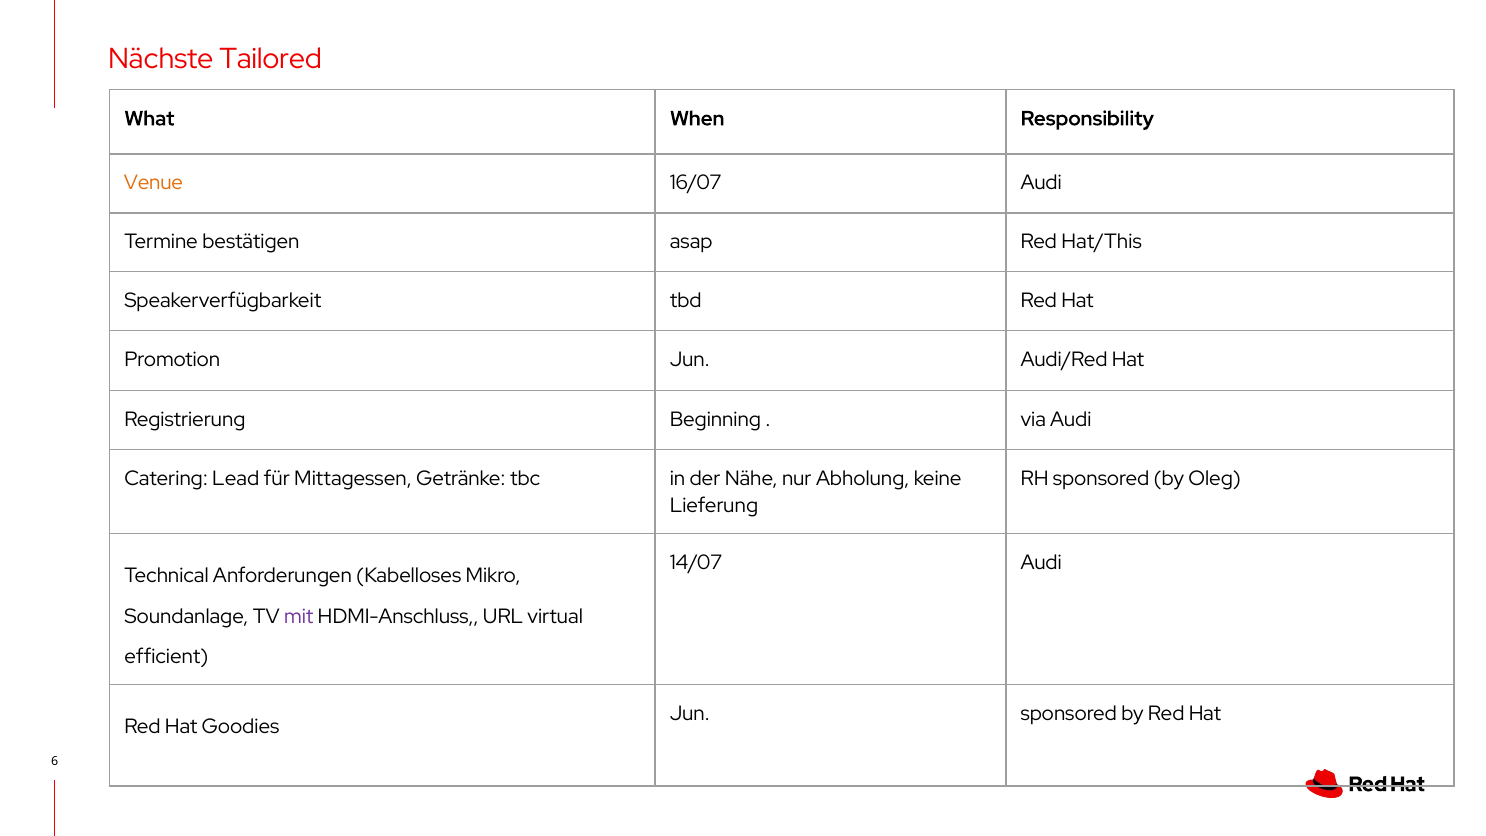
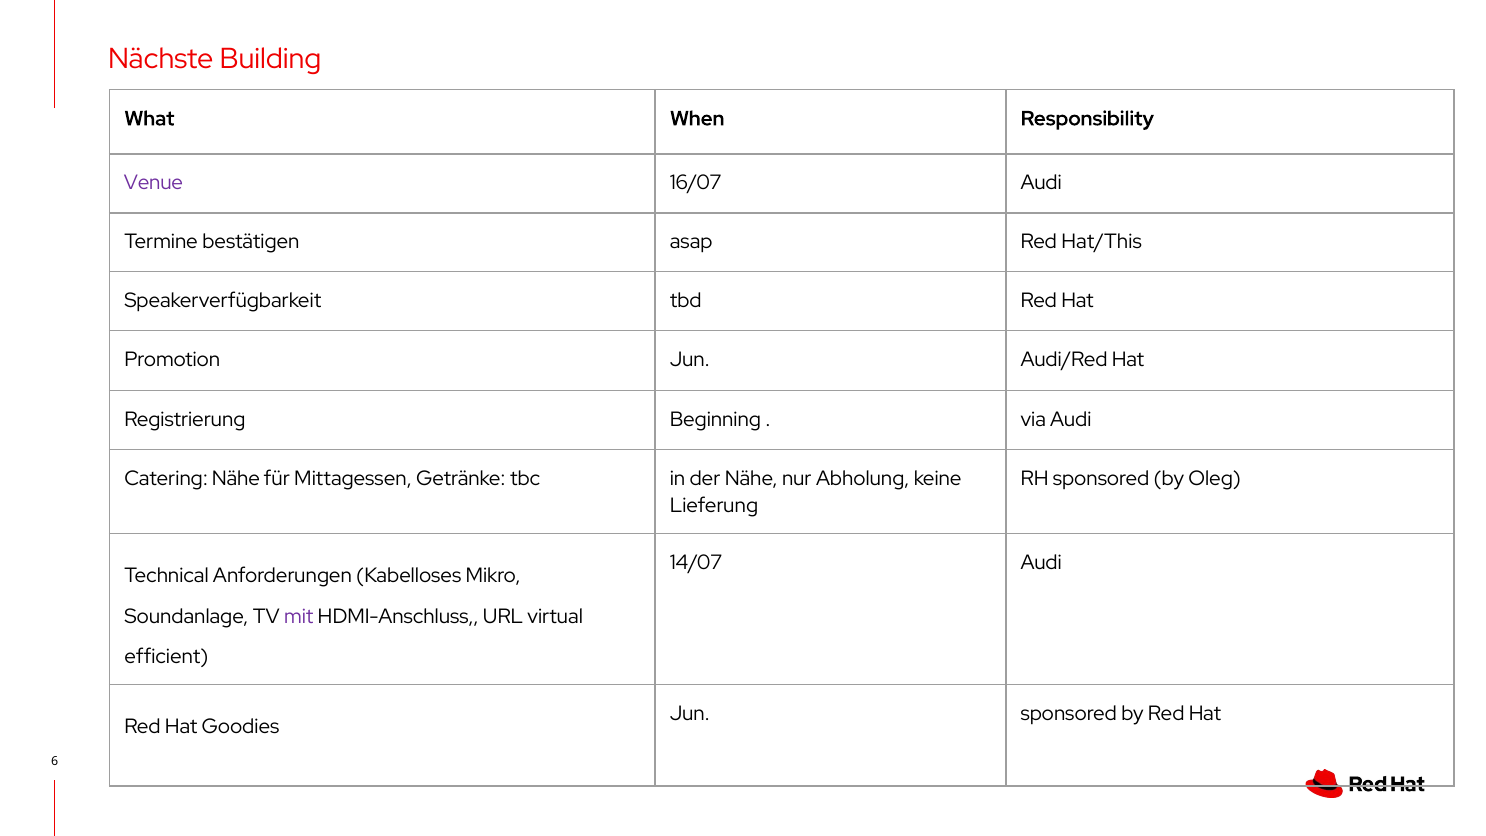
Tailored: Tailored -> Building
Venue colour: orange -> purple
Catering Lead: Lead -> Nähe
